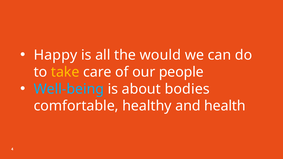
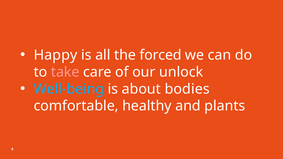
would: would -> forced
take colour: yellow -> pink
people: people -> unlock
health: health -> plants
